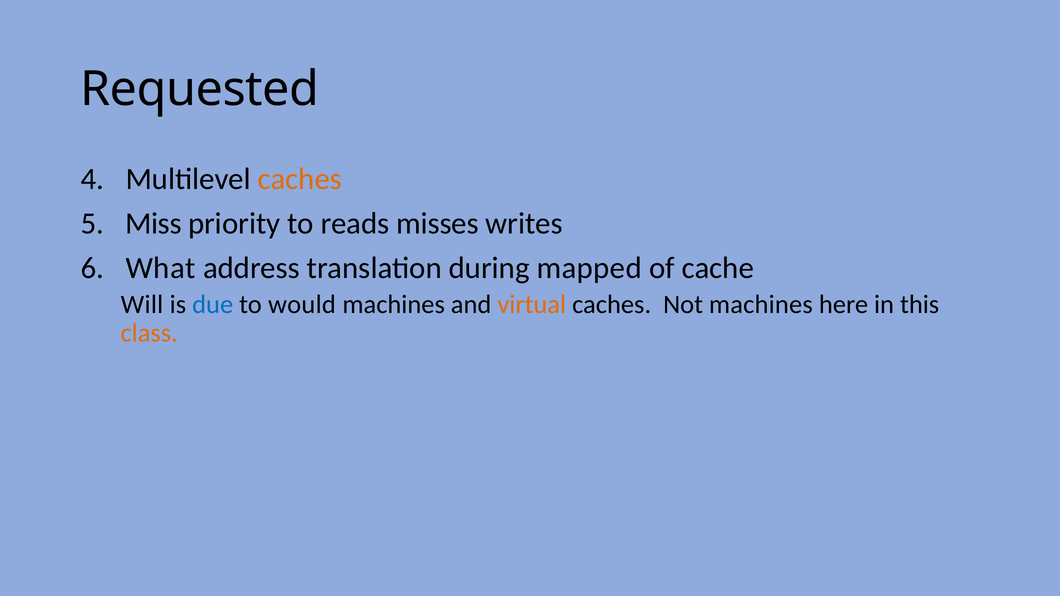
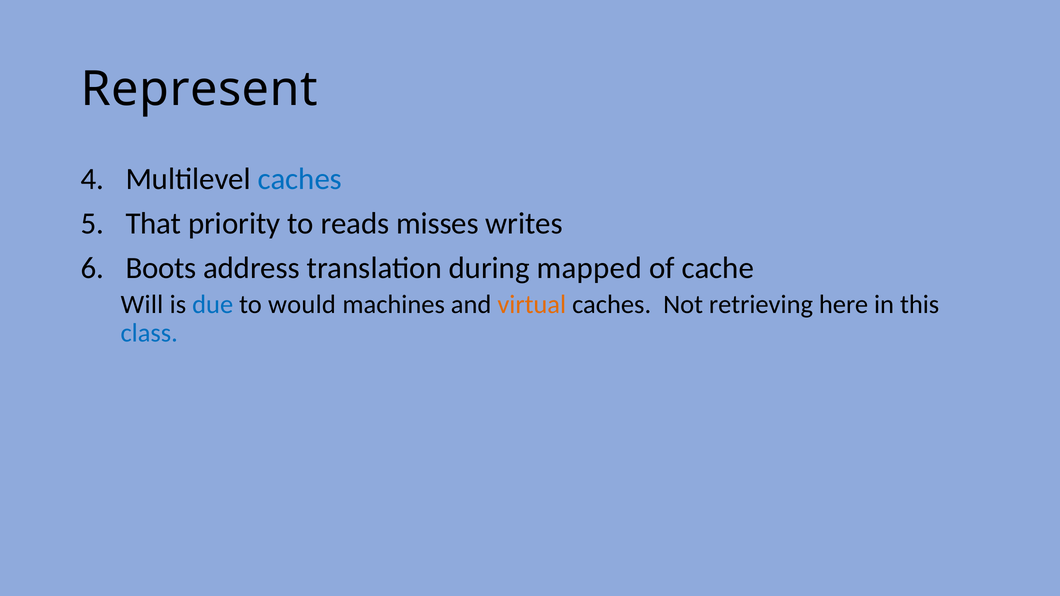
Requested: Requested -> Represent
caches at (300, 179) colour: orange -> blue
Miss: Miss -> That
What: What -> Boots
Not machines: machines -> retrieving
class colour: orange -> blue
